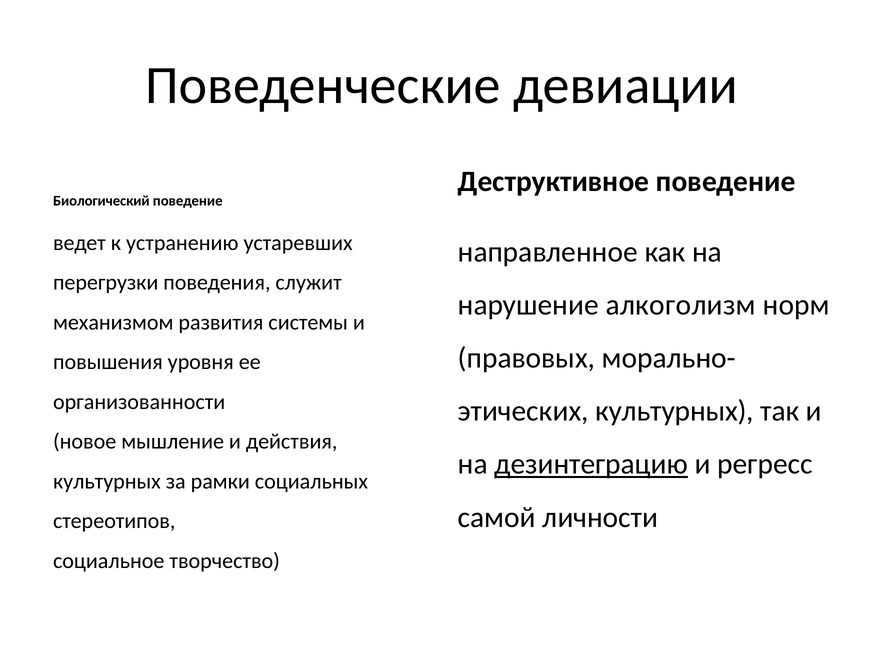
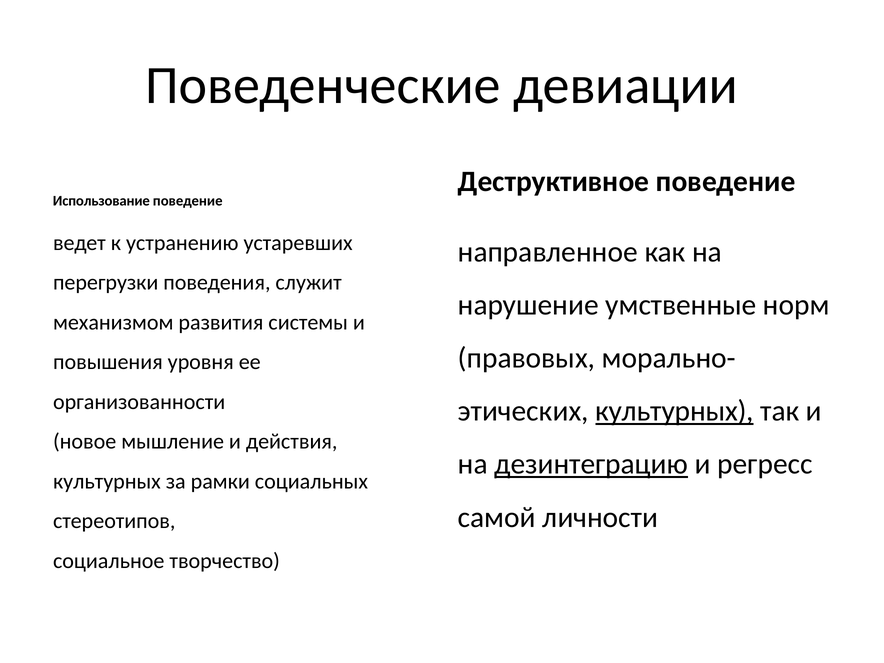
Биологический: Биологический -> Использование
алкоголизм: алкоголизм -> умственные
культурных at (674, 411) underline: none -> present
